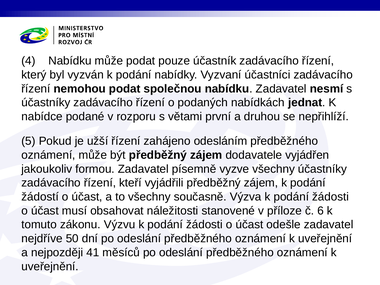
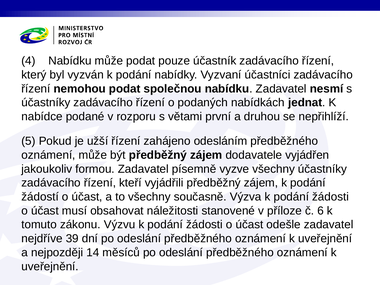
50: 50 -> 39
41: 41 -> 14
